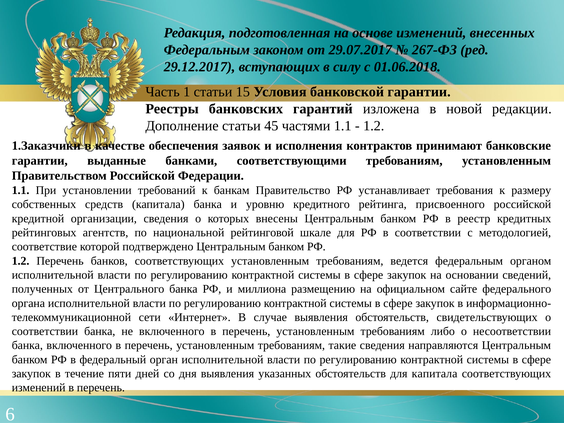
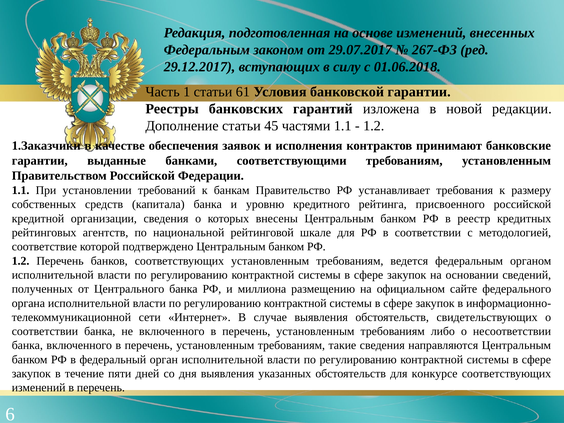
15: 15 -> 61
для капитала: капитала -> конкурсе
